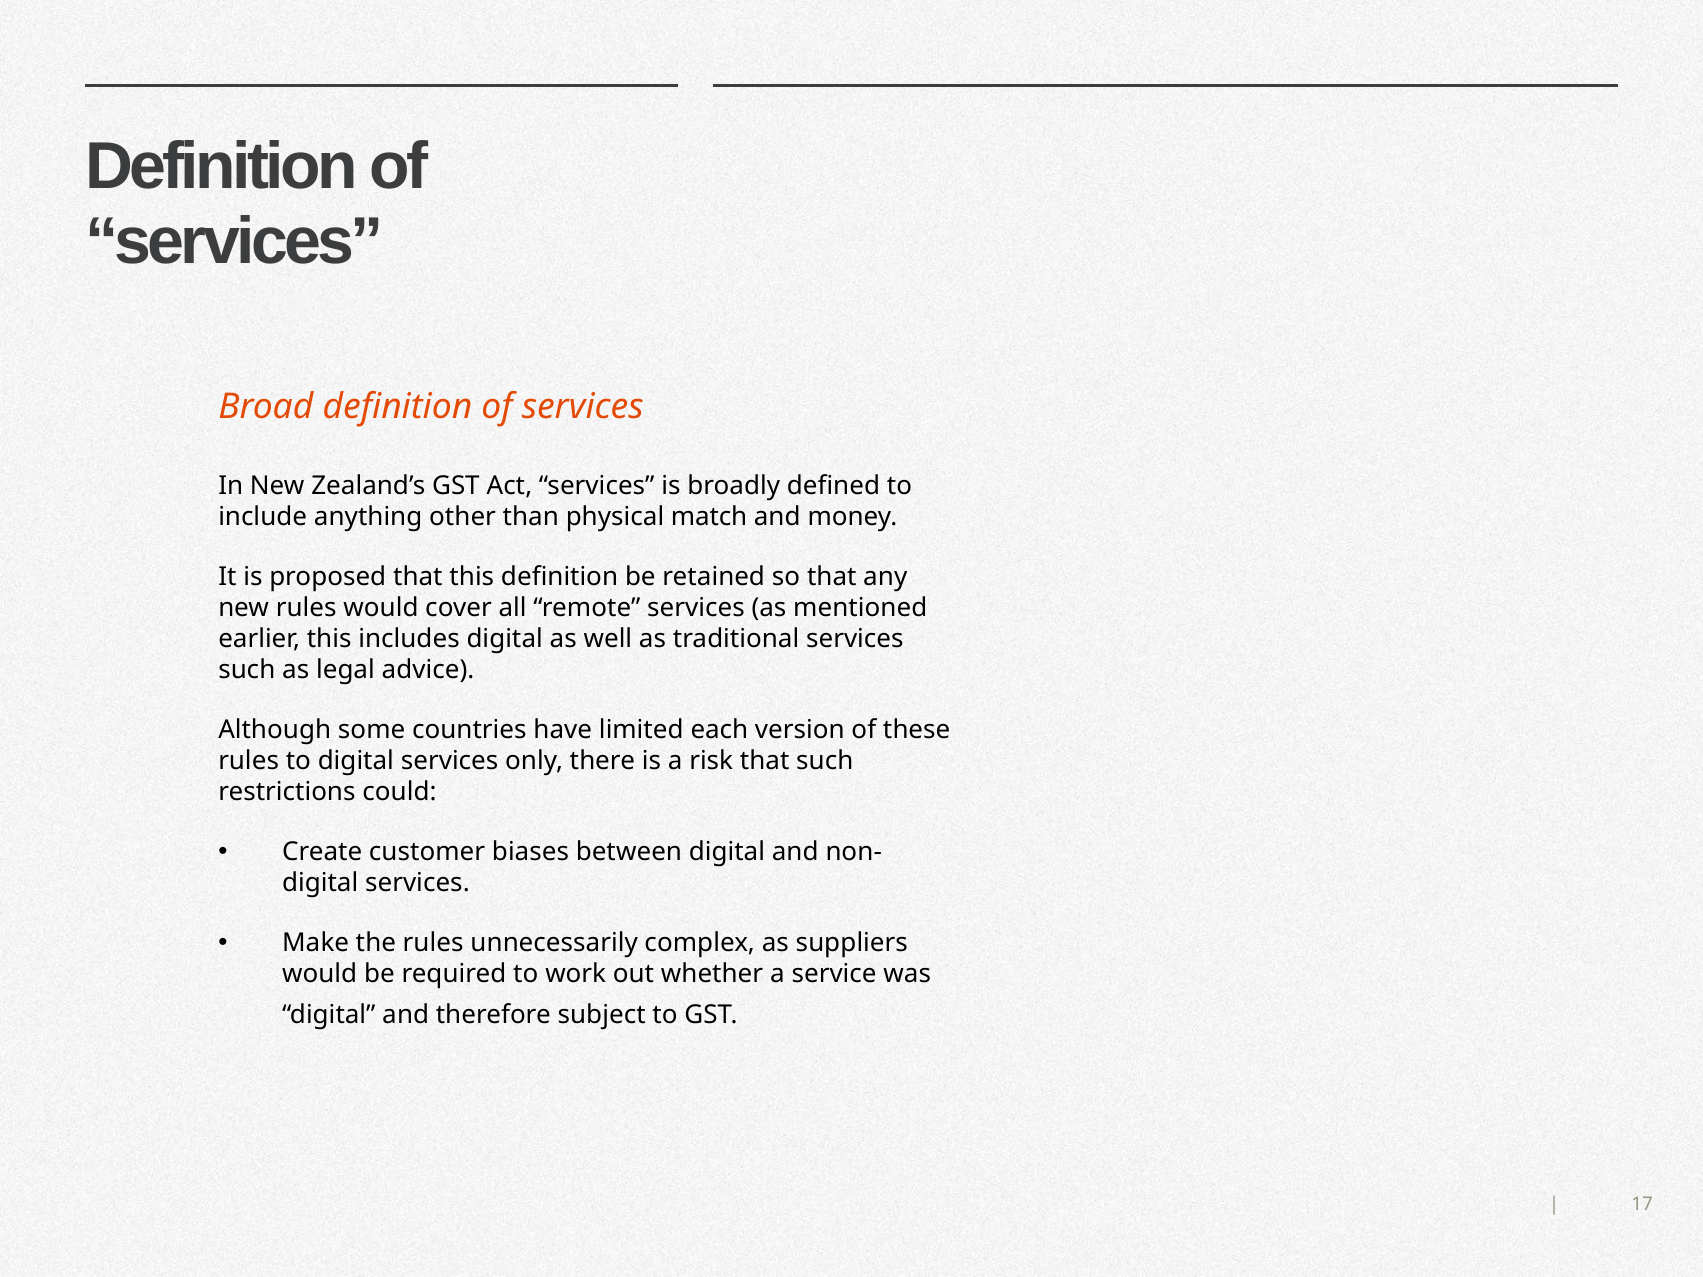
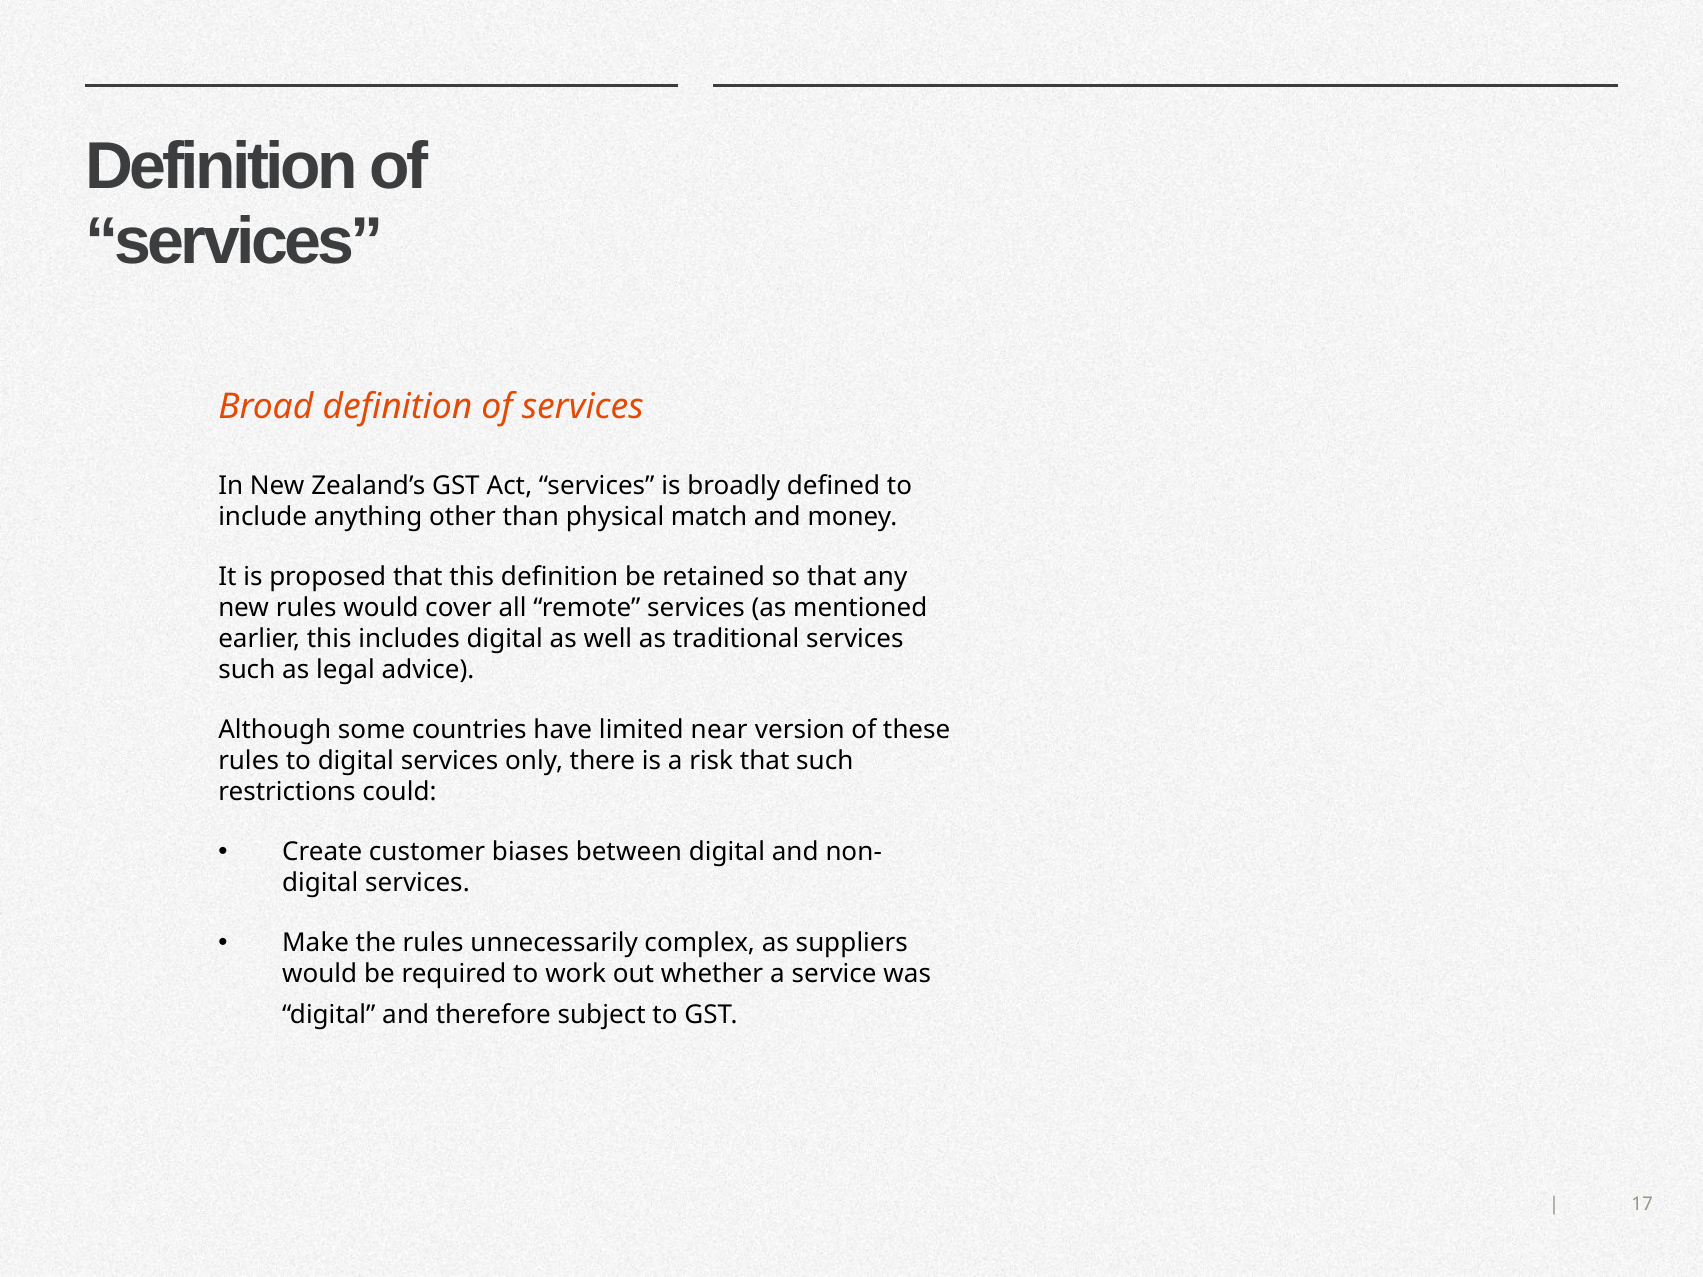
each: each -> near
